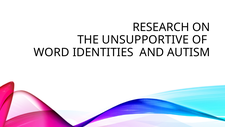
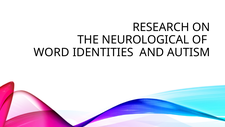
UNSUPPORTIVE: UNSUPPORTIVE -> NEUROLOGICAL
